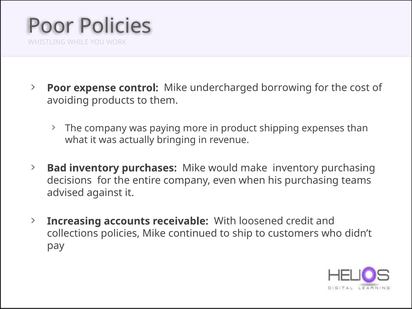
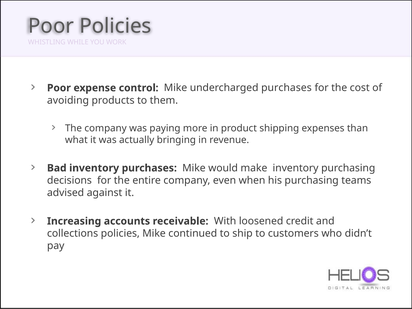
undercharged borrowing: borrowing -> purchases
